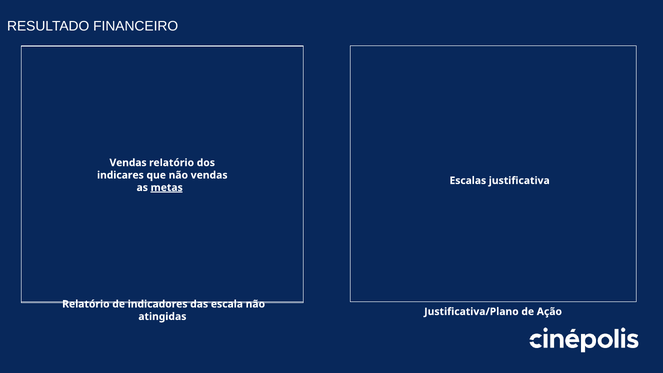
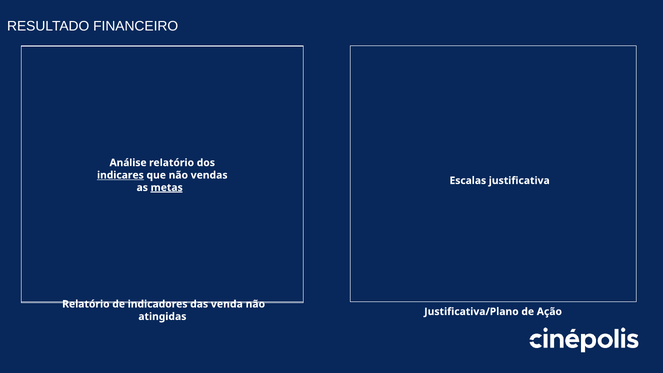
Vendas at (128, 163): Vendas -> Análise
indicares underline: none -> present
escala: escala -> venda
